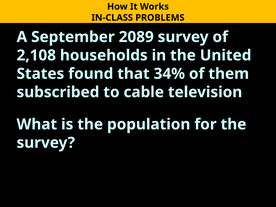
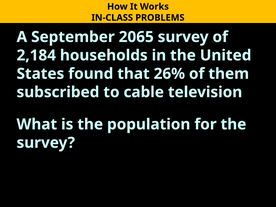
2089: 2089 -> 2065
2,108: 2,108 -> 2,184
34%: 34% -> 26%
